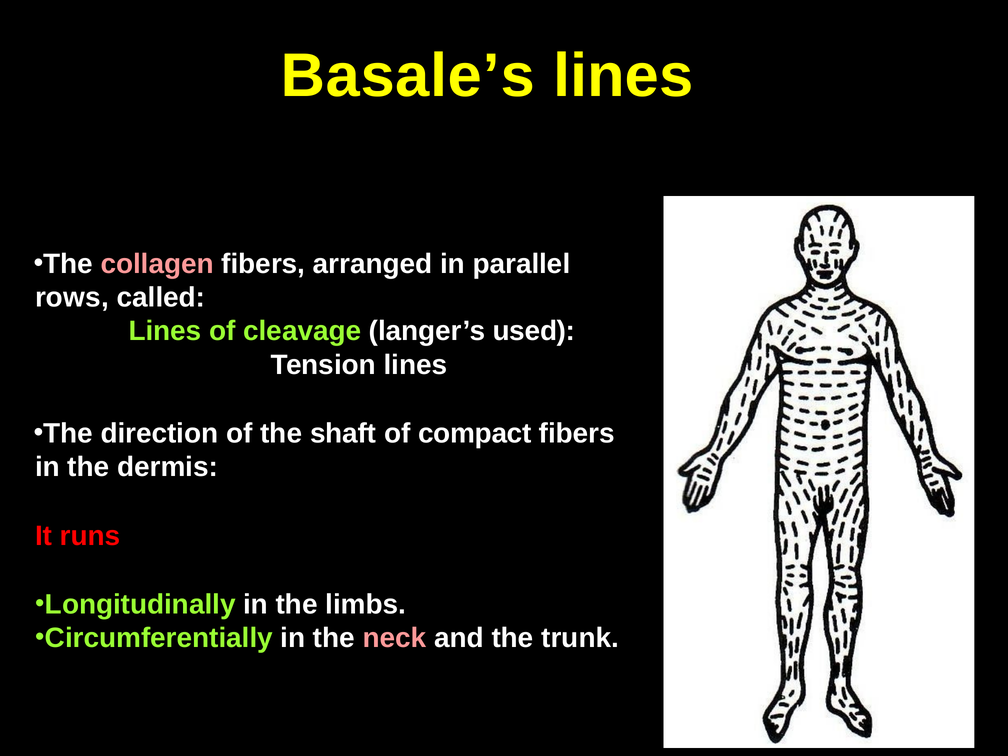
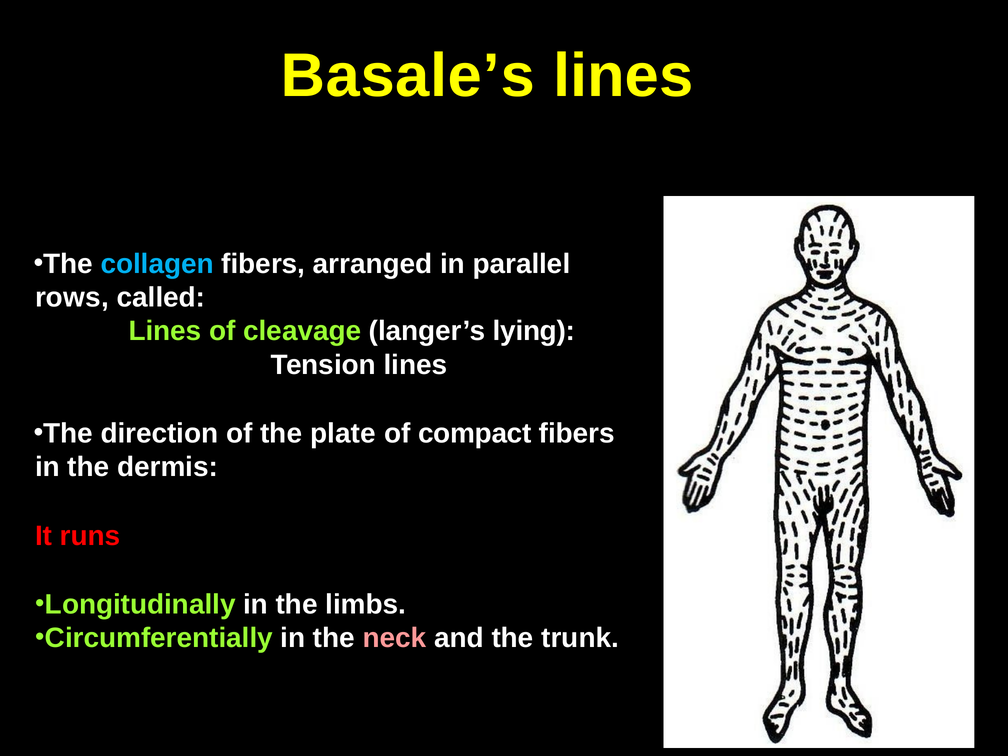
collagen colour: pink -> light blue
used: used -> lying
shaft: shaft -> plate
